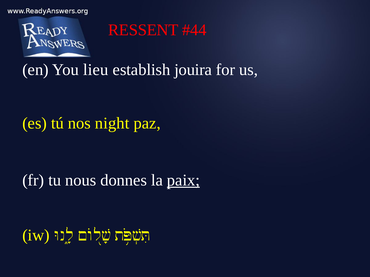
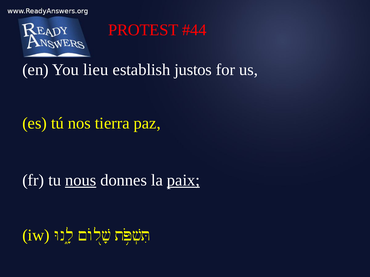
RESSENT: RESSENT -> PROTEST
jouira: jouira -> justos
night: night -> tierra
nous underline: none -> present
